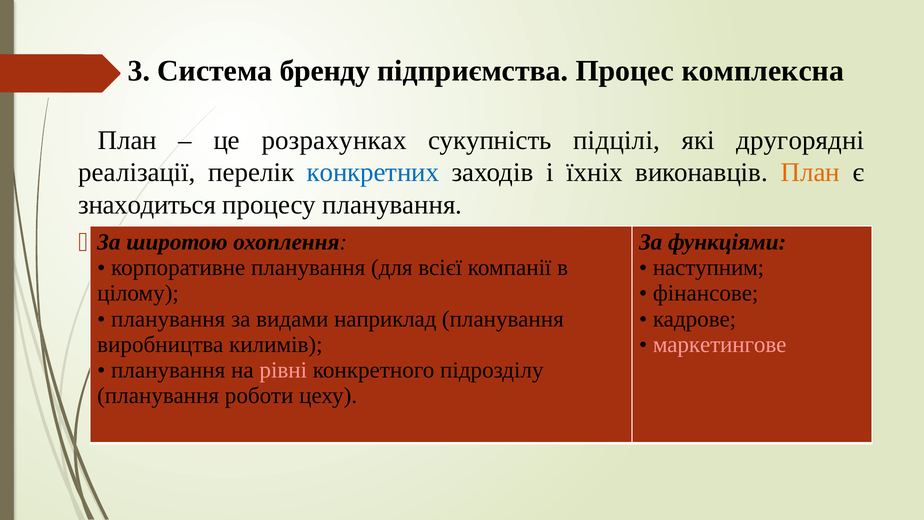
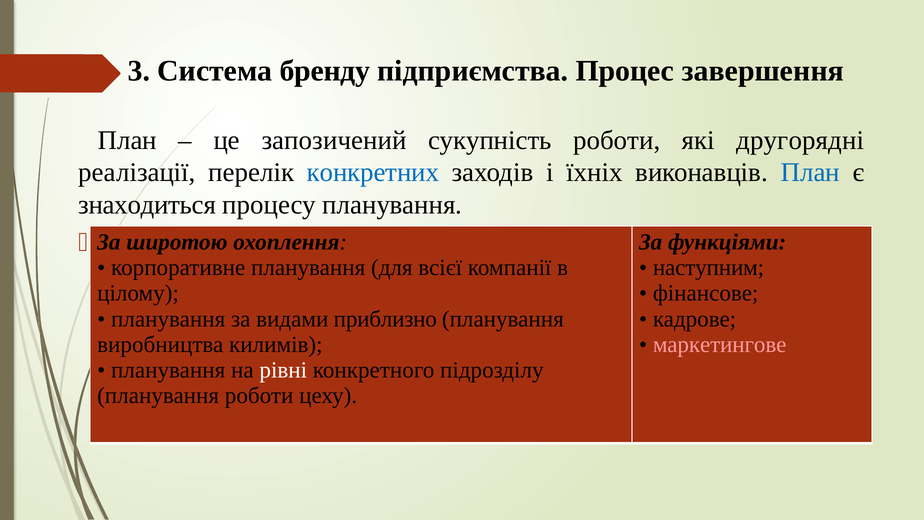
комплексна: комплексна -> завершення
розрахунках: розрахунках -> запозичений
сукупність підцілі: підцілі -> роботи
План at (810, 172) colour: orange -> blue
наприклад: наприклад -> приблизно
рівні colour: pink -> white
